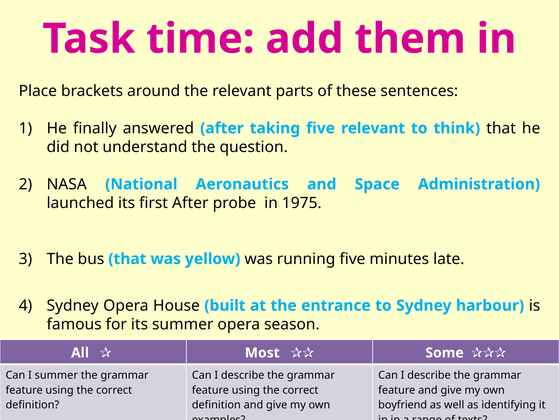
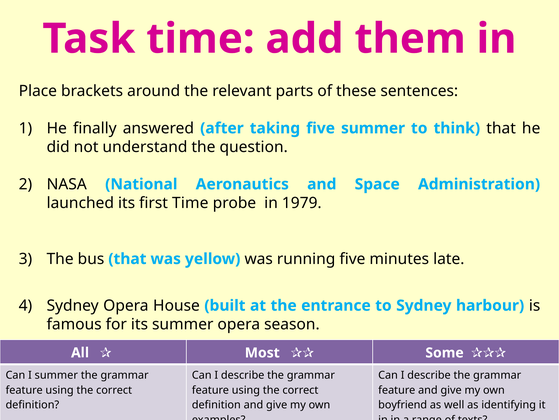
five relevant: relevant -> summer
first After: After -> Time
1975: 1975 -> 1979
